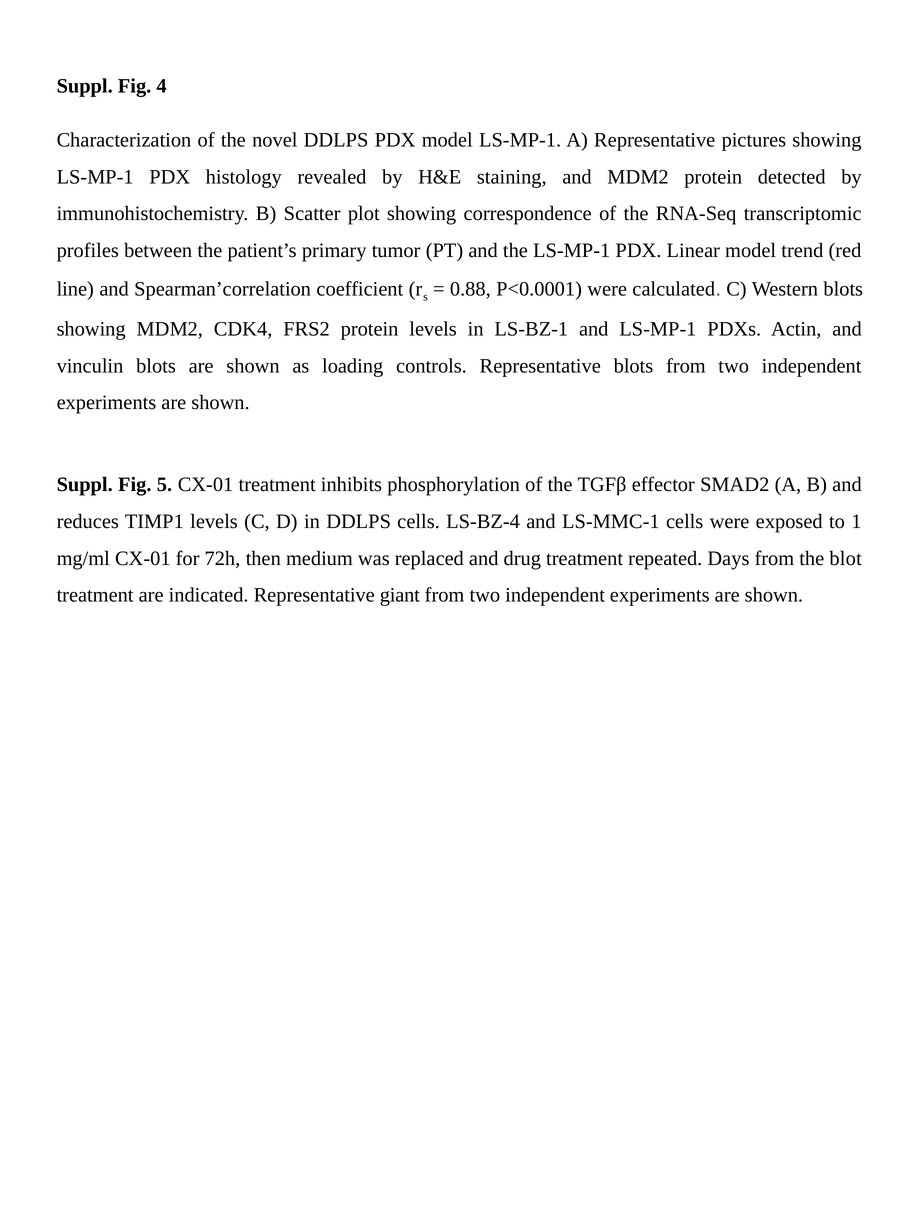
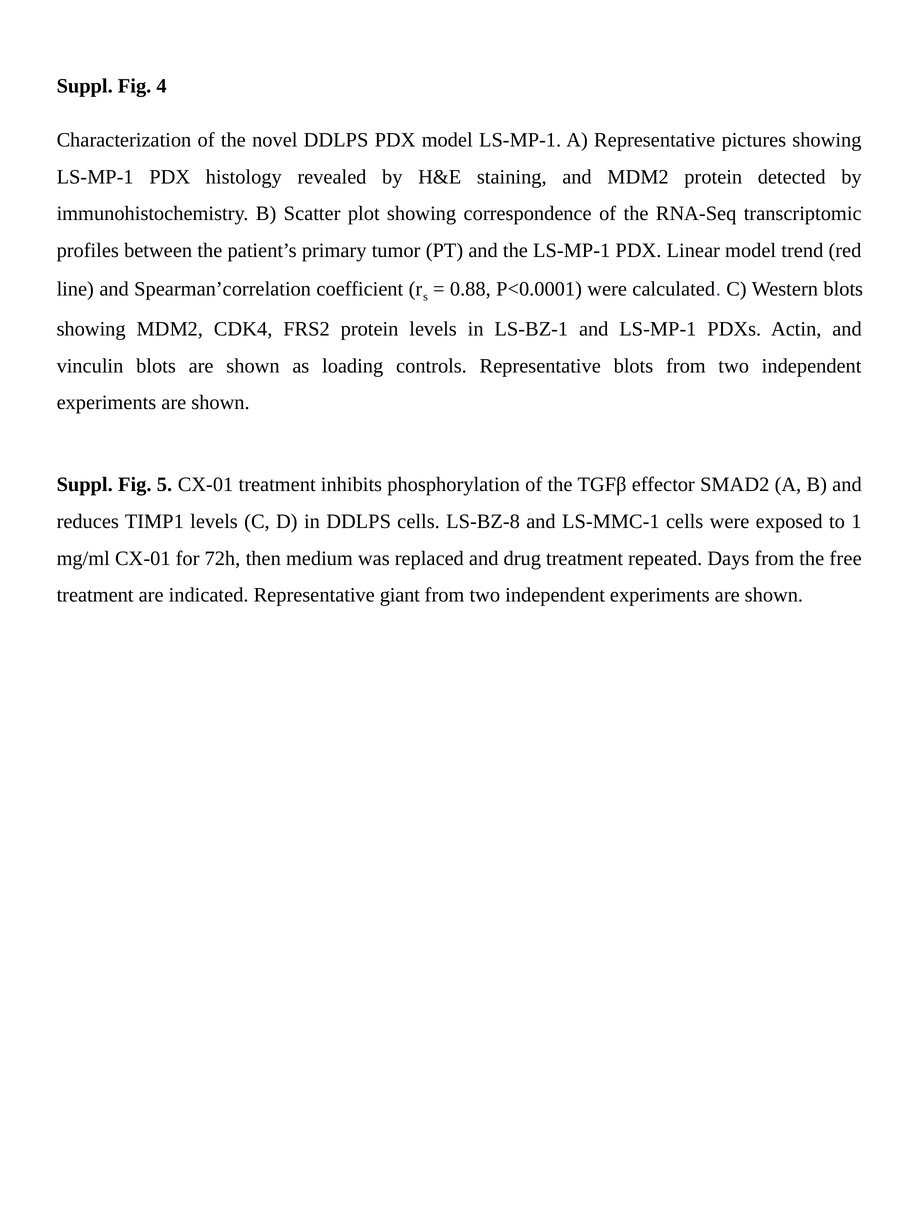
LS-BZ-4: LS-BZ-4 -> LS-BZ-8
blot: blot -> free
